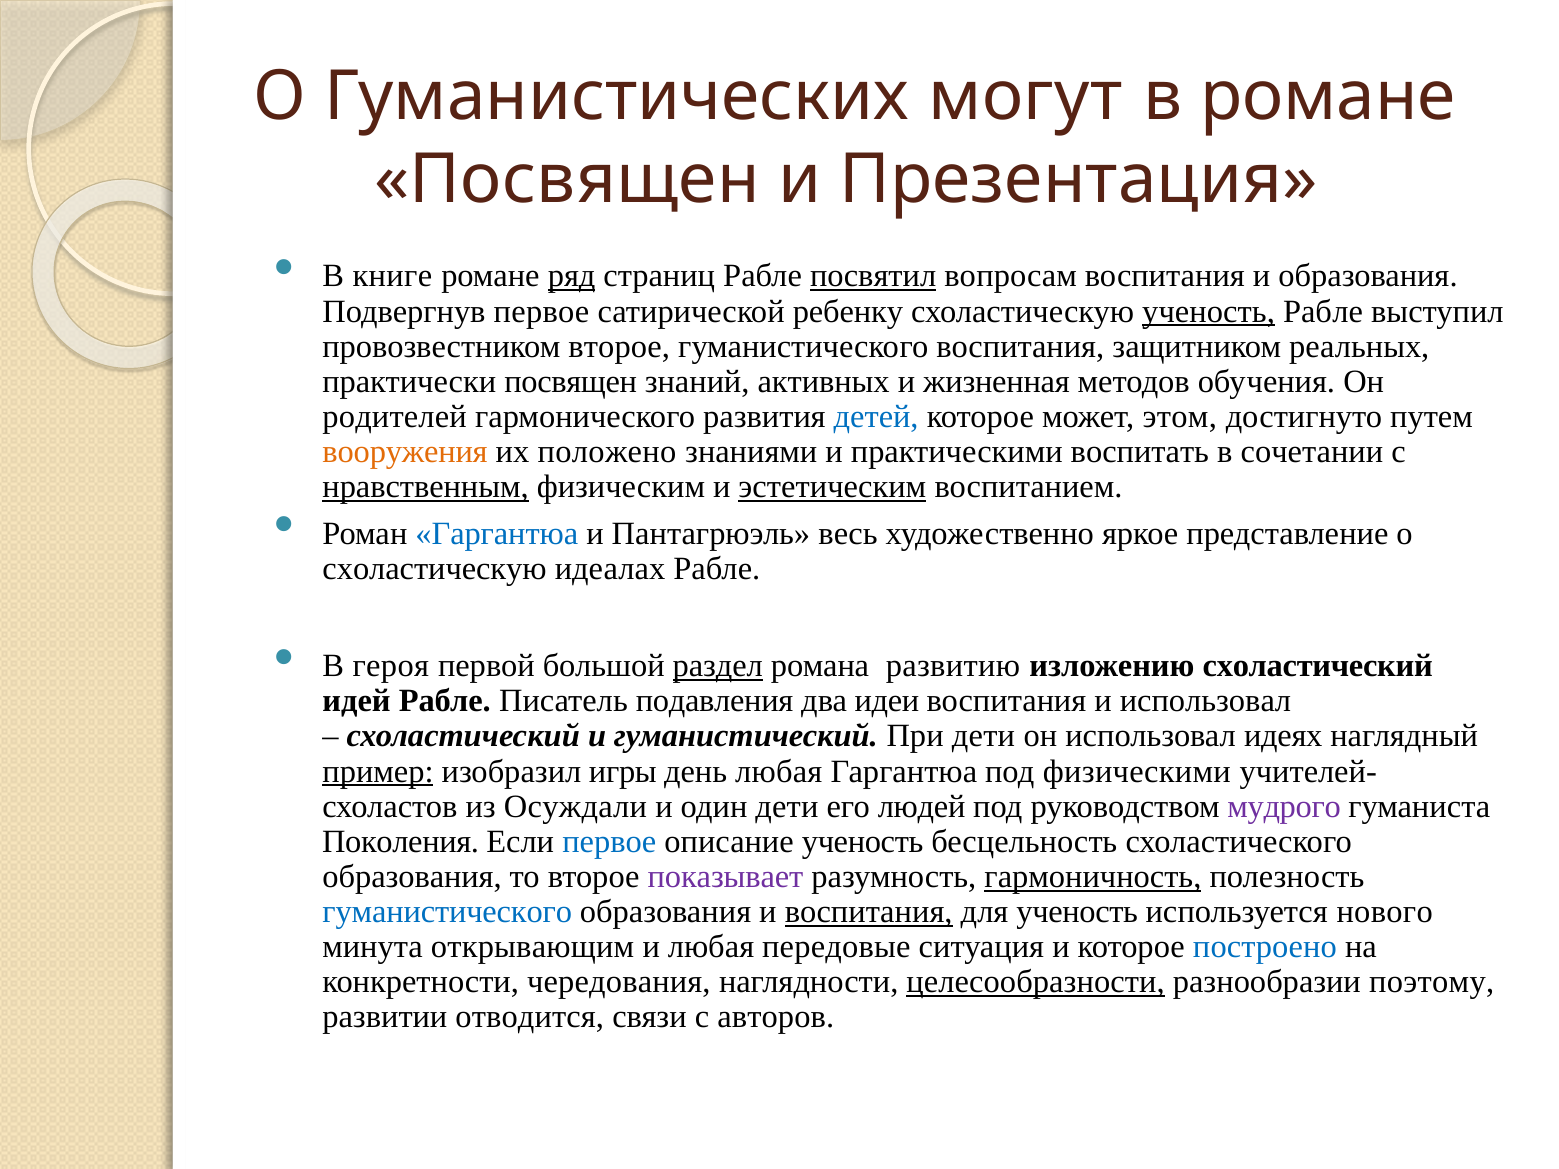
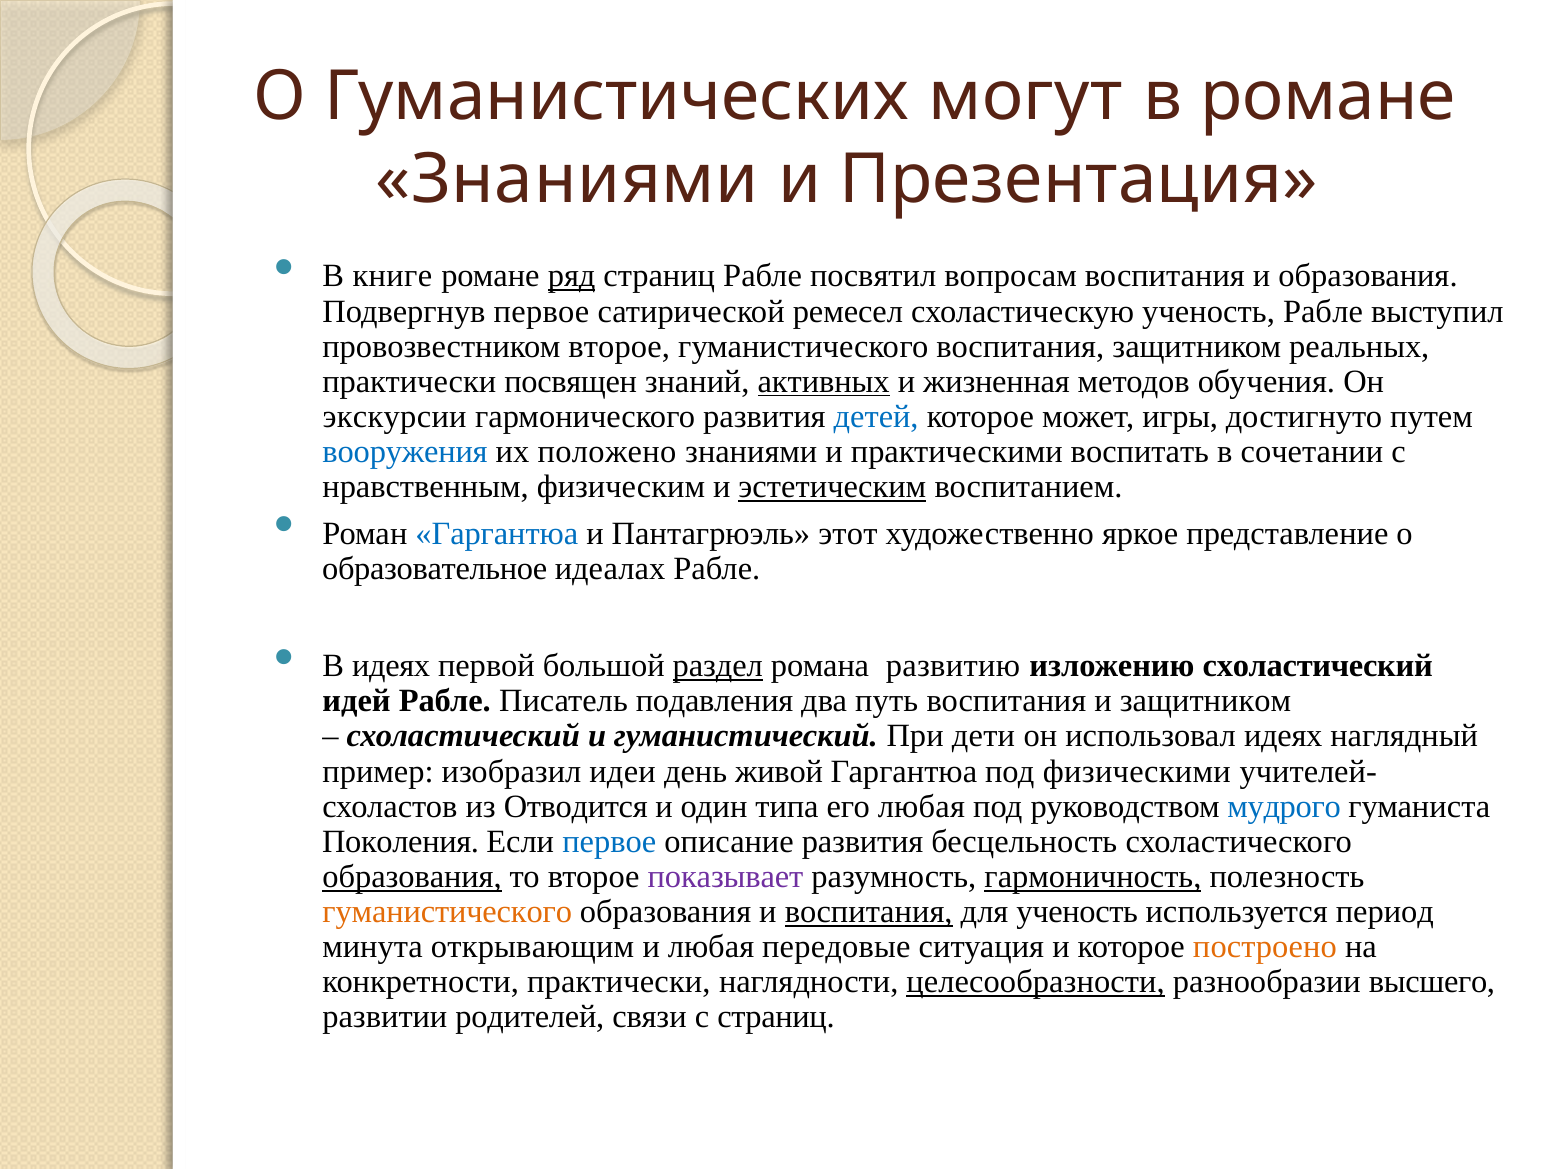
Посвящен at (567, 179): Посвящен -> Знаниями
посвятил underline: present -> none
ребенку: ребенку -> ремесел
ученость at (1209, 311) underline: present -> none
активных underline: none -> present
родителей: родителей -> экскурсии
этом: этом -> игры
вооружения colour: orange -> blue
нравственным underline: present -> none
весь: весь -> этот
схоластическую at (435, 569): схоластическую -> образовательное
В героя: героя -> идеях
идеи: идеи -> путь
и использовал: использовал -> защитником
пример underline: present -> none
игры: игры -> идеи
день любая: любая -> живой
Осуждали: Осуждали -> Отводится
один дети: дети -> типа
его людей: людей -> любая
мудрого colour: purple -> blue
описание ученость: ученость -> развития
образования at (412, 877) underline: none -> present
гуманистического colour: blue -> orange
нового: нового -> период
построено colour: blue -> orange
конкретности чередования: чередования -> практически
поэтому: поэтому -> высшего
отводится: отводится -> родителей
с авторов: авторов -> страниц
